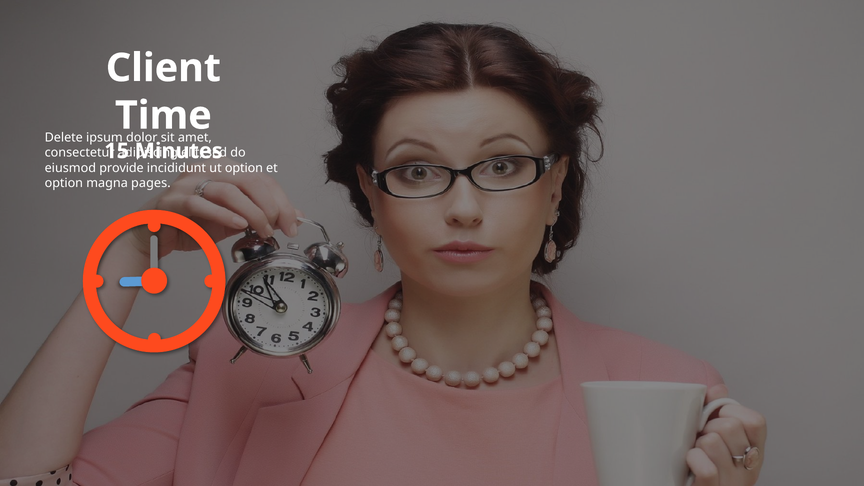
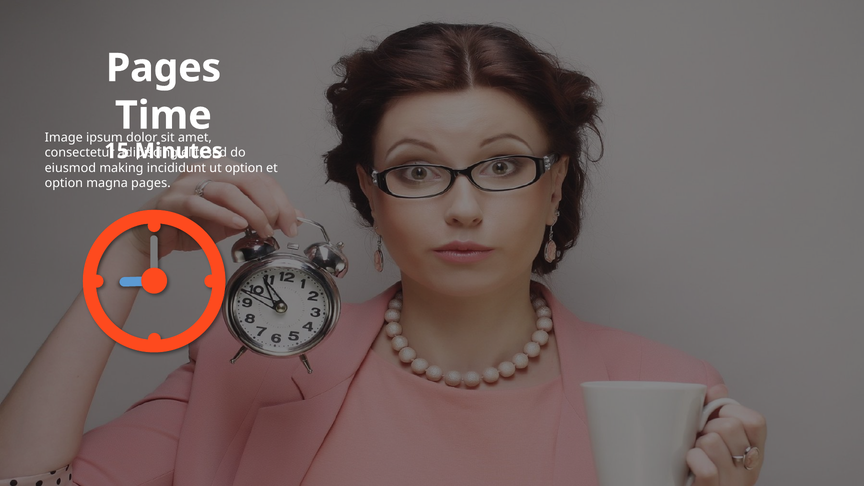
Client at (163, 68): Client -> Pages
Delete: Delete -> Image
provide: provide -> making
